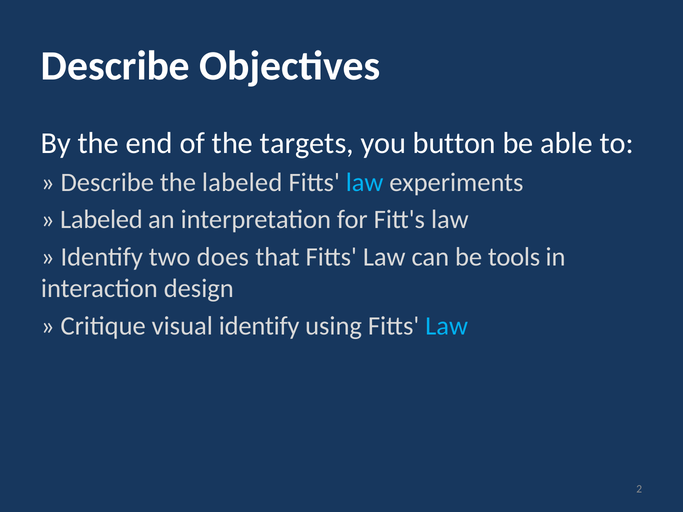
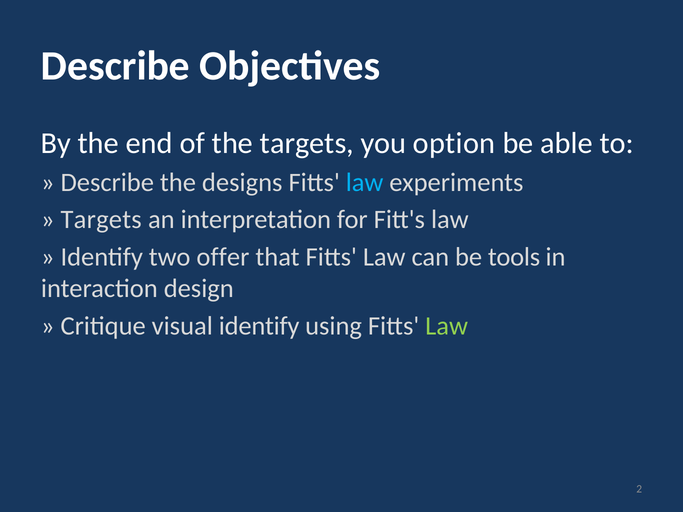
button: button -> option
the labeled: labeled -> designs
Labeled at (101, 220): Labeled -> Targets
does: does -> offer
Law at (447, 326) colour: light blue -> light green
